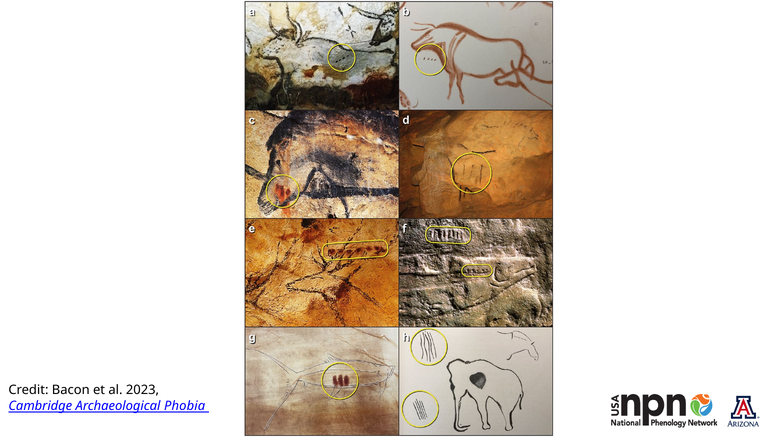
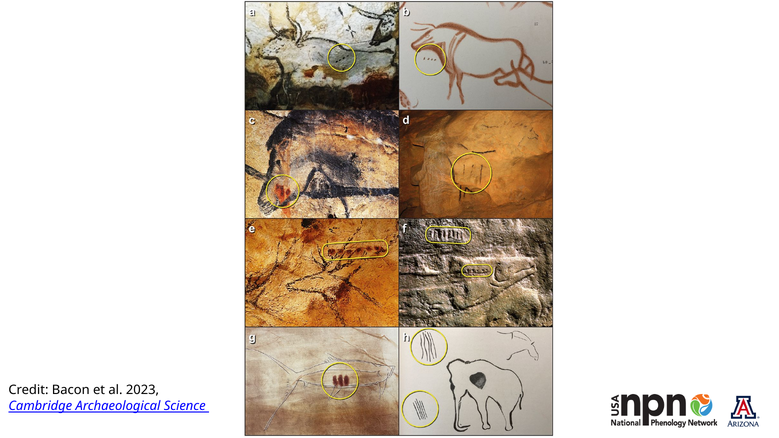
Phobia: Phobia -> Science
